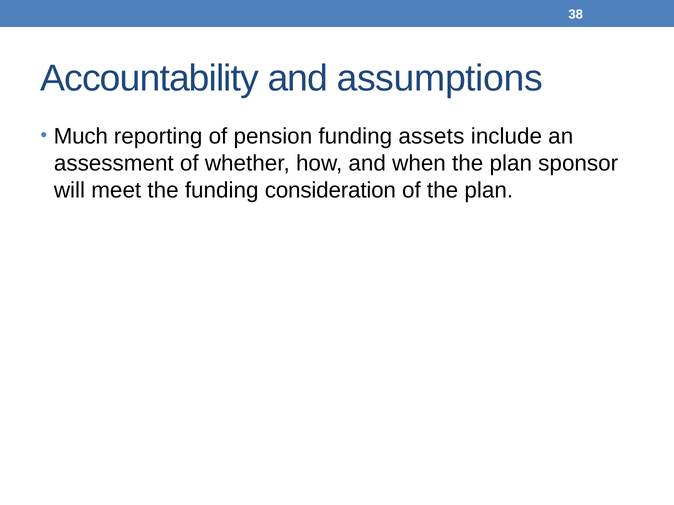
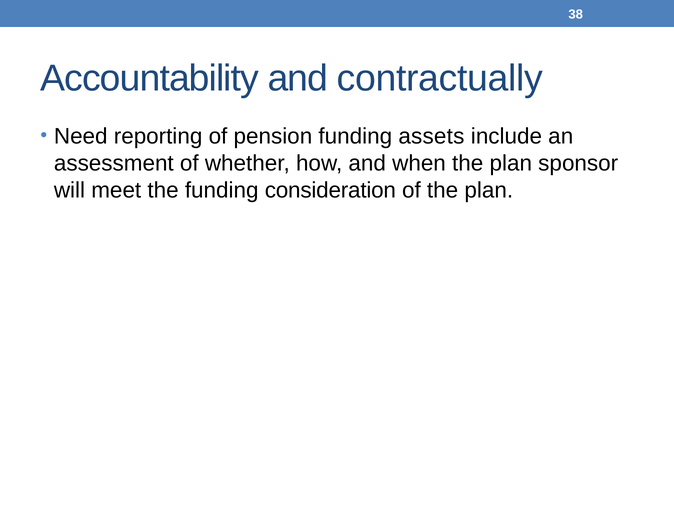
assumptions: assumptions -> contractually
Much: Much -> Need
